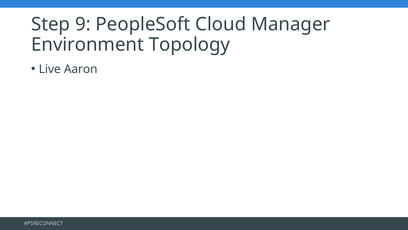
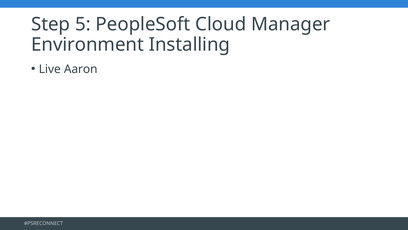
9: 9 -> 5
Topology: Topology -> Installing
